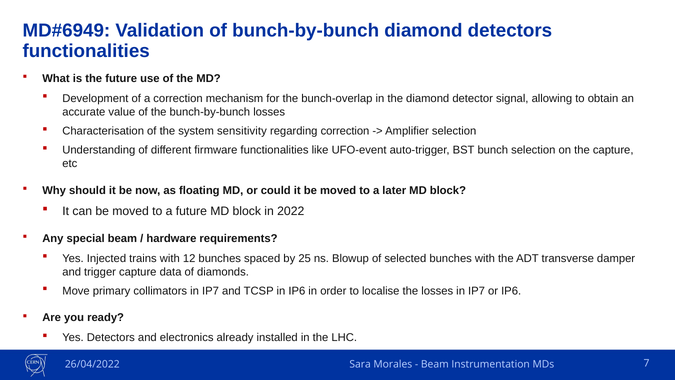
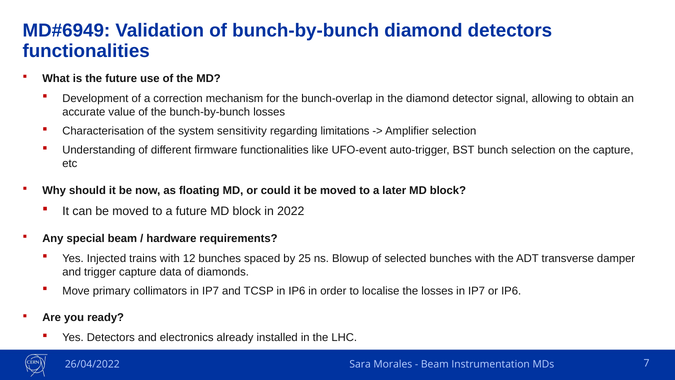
regarding correction: correction -> limitations
